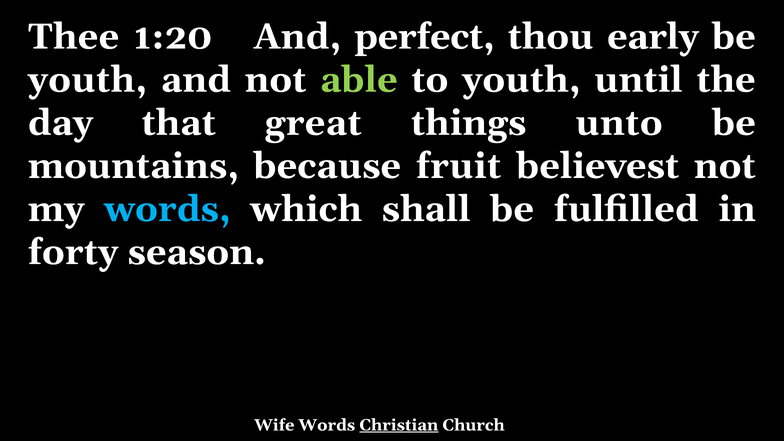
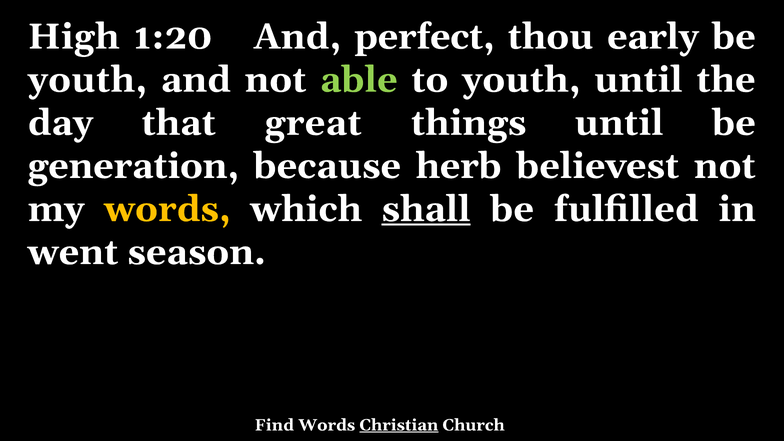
Thee: Thee -> High
things unto: unto -> until
mountains: mountains -> generation
fruit: fruit -> herb
words at (167, 209) colour: light blue -> yellow
shall underline: none -> present
forty: forty -> went
Wife: Wife -> Find
